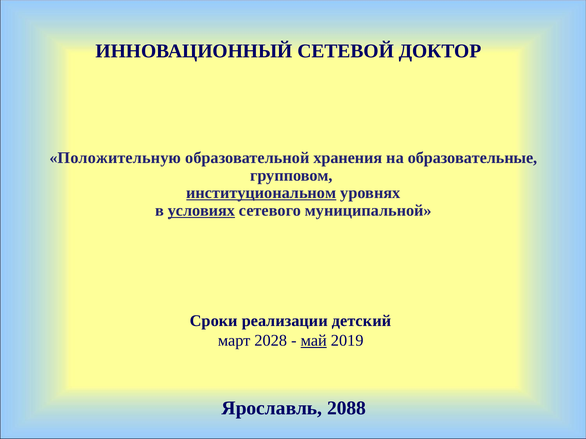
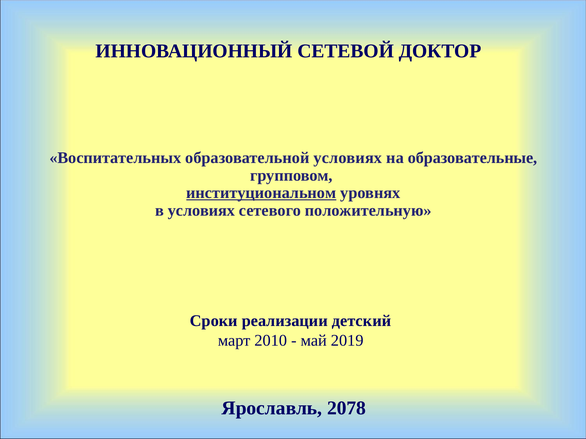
Положительную: Положительную -> Воспитательных
образовательной хранения: хранения -> условиях
условиях at (201, 211) underline: present -> none
муниципальной: муниципальной -> положительную
2028: 2028 -> 2010
май underline: present -> none
2088: 2088 -> 2078
